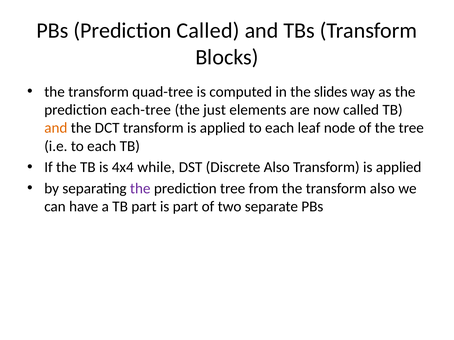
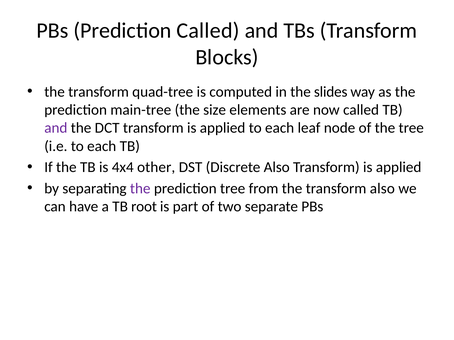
each-tree: each-tree -> main-tree
just: just -> size
and at (56, 128) colour: orange -> purple
while: while -> other
TB part: part -> root
